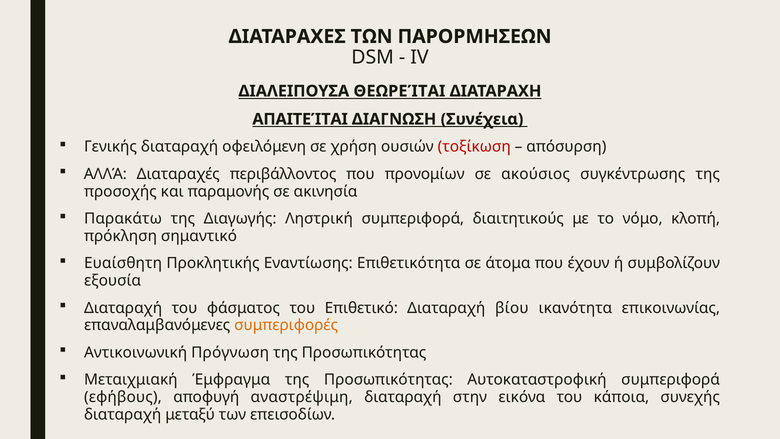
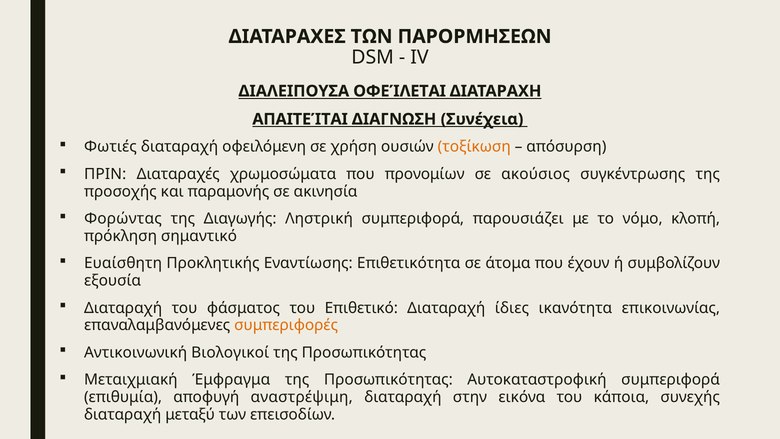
ΘΕΩΡΕΊΤΑΙ: ΘΕΩΡΕΊΤΑΙ -> ΟΦΕΊΛΕΤΑΙ
Γενικής: Γενικής -> Φωτιές
τοξίκωση colour: red -> orange
ΑΛΛΆ: ΑΛΛΆ -> ΠΡΙΝ
περιβάλλοντος: περιβάλλοντος -> χρωμοσώματα
Παρακάτω: Παρακάτω -> Φορώντας
διαιτητικούς: διαιτητικούς -> παρουσιάζει
βίου: βίου -> ίδιες
Πρόγνωση: Πρόγνωση -> Βιολογικοί
εφήβους: εφήβους -> επιθυμία
